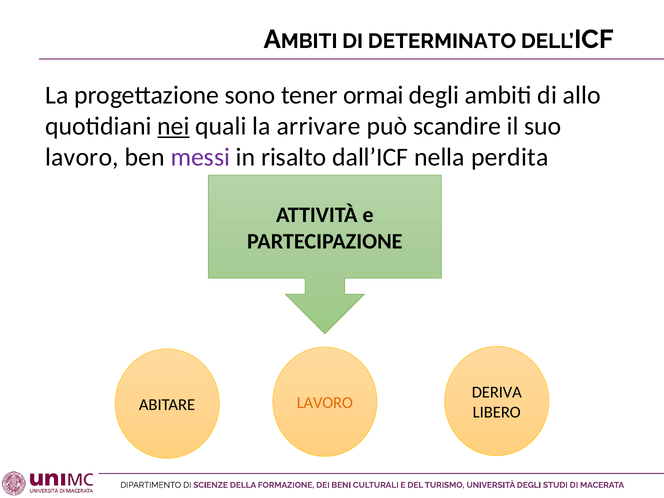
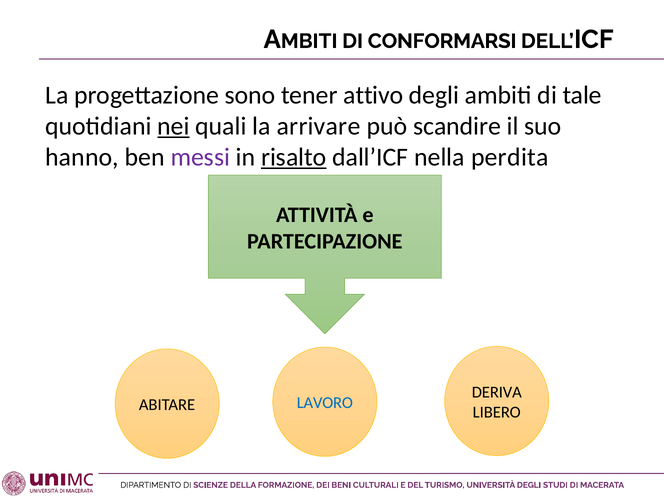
DETERMINATO: DETERMINATO -> CONFORMARSI
ormai: ormai -> attivo
allo: allo -> tale
lavoro at (82, 157): lavoro -> hanno
risalto underline: none -> present
LAVORO at (325, 403) colour: orange -> blue
